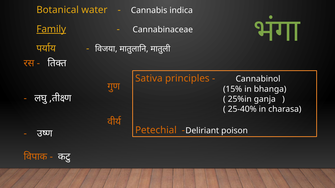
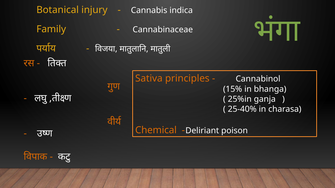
water: water -> injury
Family underline: present -> none
Petechial: Petechial -> Chemical
